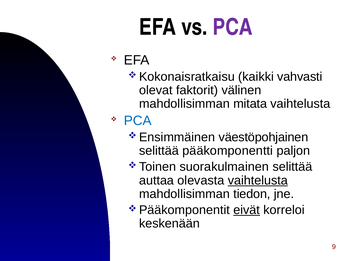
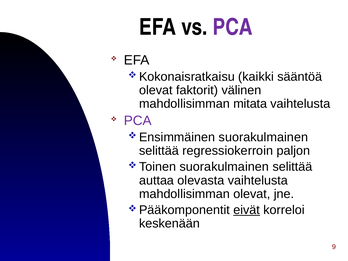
vahvasti: vahvasti -> sääntöä
PCA at (138, 121) colour: blue -> purple
väestöpohjainen at (263, 137): väestöpohjainen -> suorakulmainen
pääkomponentti: pääkomponentti -> regressiokerroin
vaihtelusta at (258, 180) underline: present -> none
mahdollisimman tiedon: tiedon -> olevat
